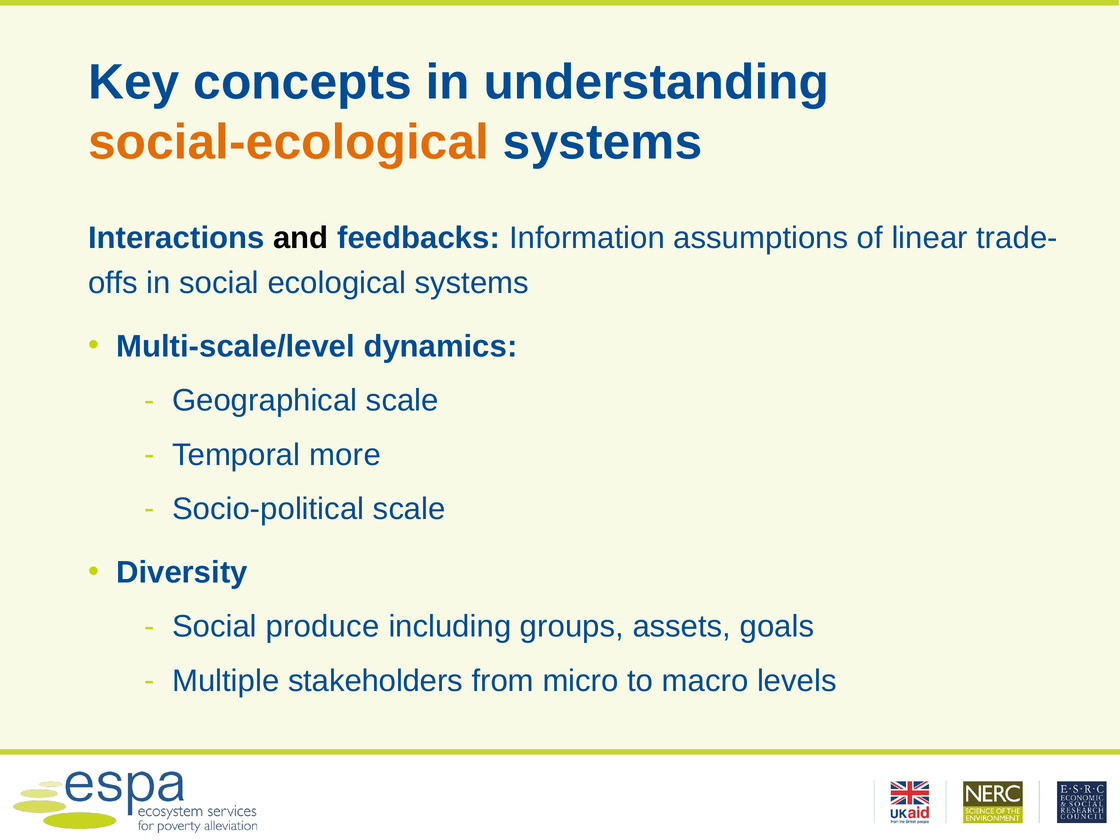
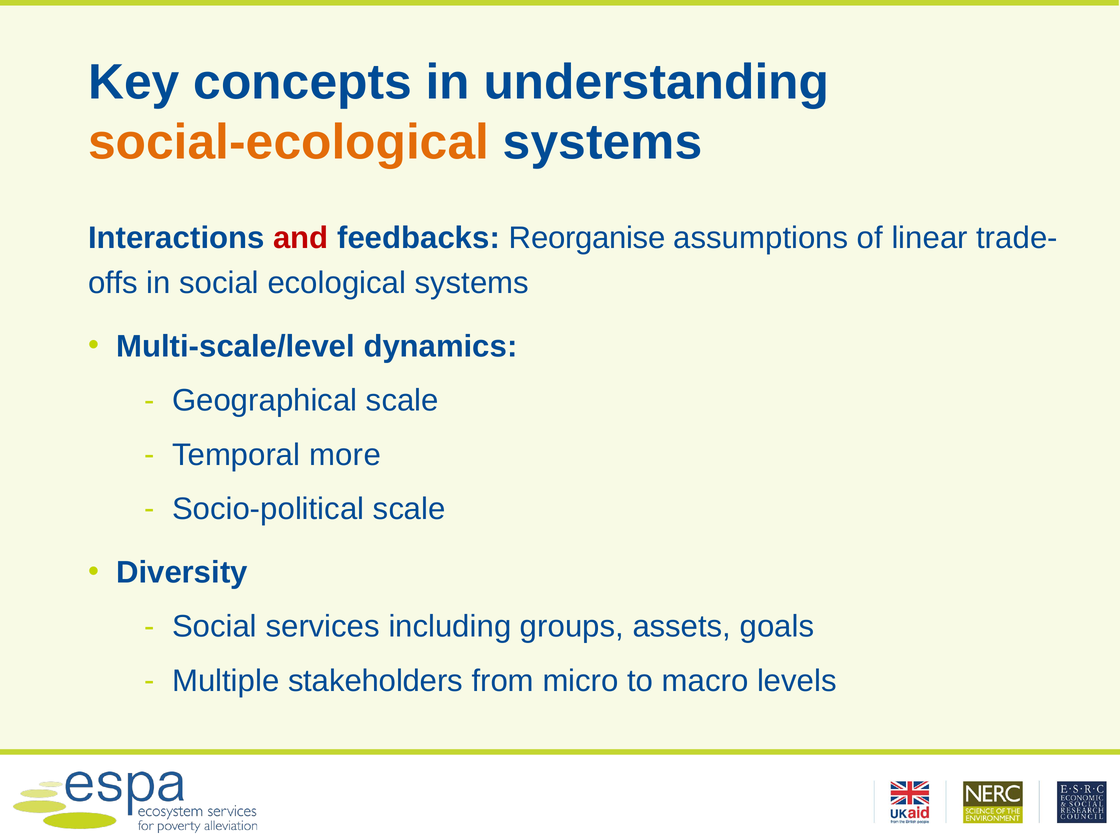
and colour: black -> red
Information: Information -> Reorganise
produce: produce -> services
